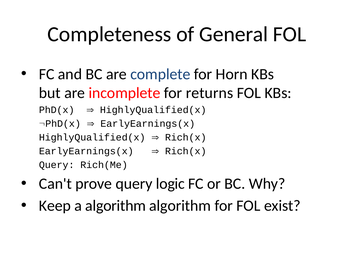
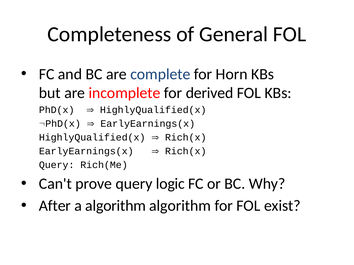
returns: returns -> derived
Keep: Keep -> After
